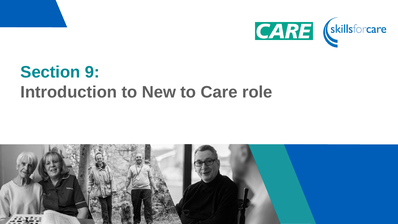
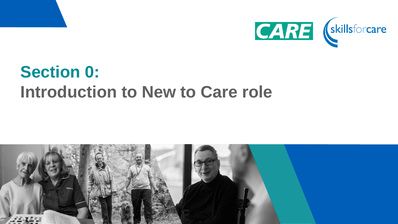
9: 9 -> 0
